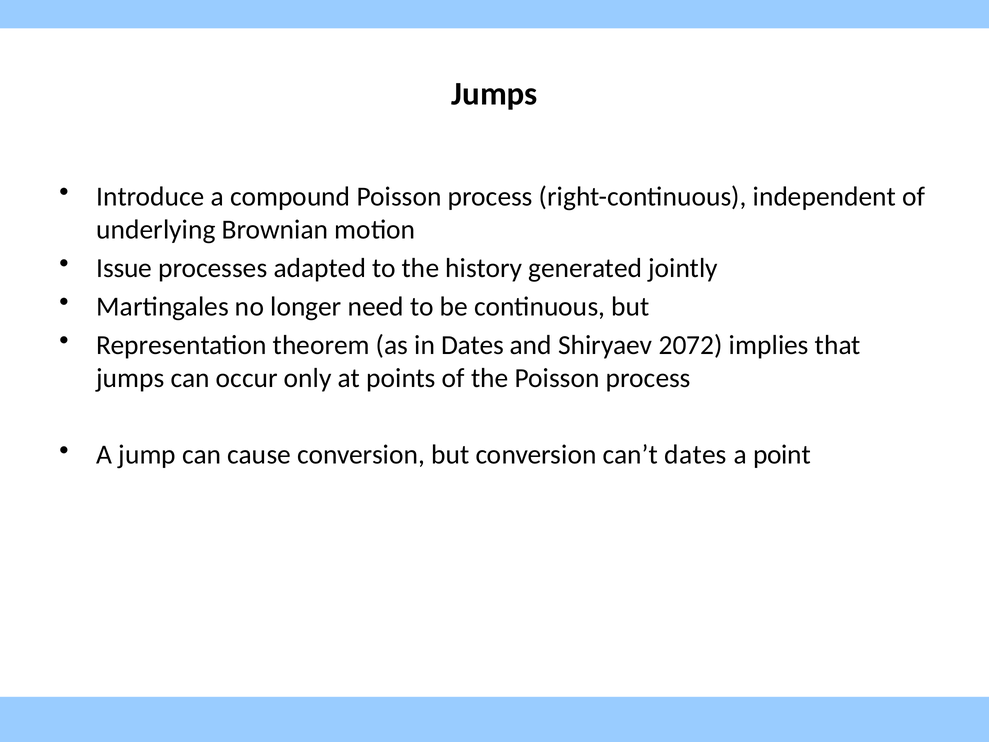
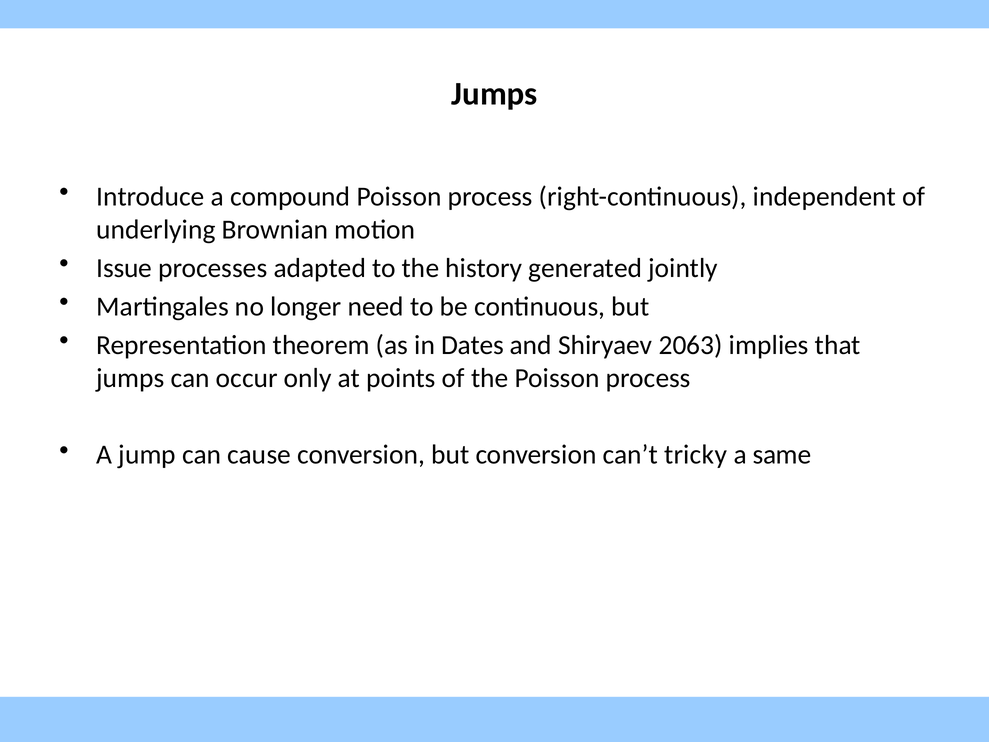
2072: 2072 -> 2063
can’t dates: dates -> tricky
point: point -> same
